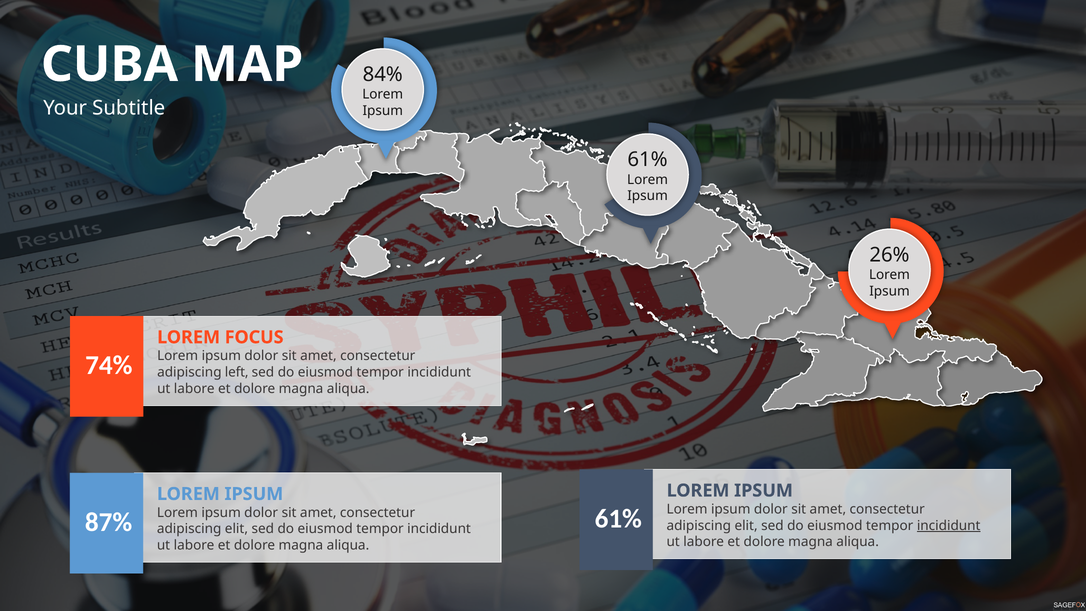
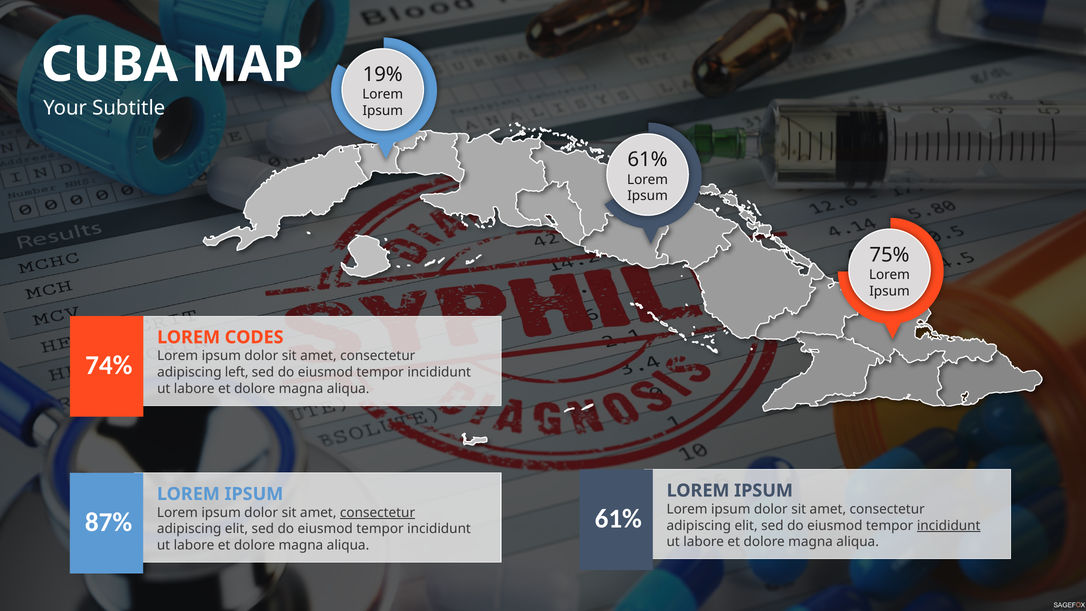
84%: 84% -> 19%
26%: 26% -> 75%
FOCUS: FOCUS -> CODES
consectetur at (378, 513) underline: none -> present
